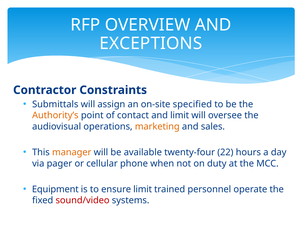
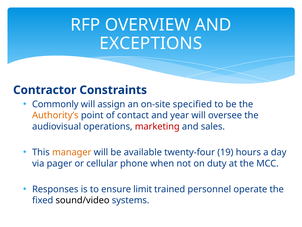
Submittals: Submittals -> Commonly
and limit: limit -> year
marketing colour: orange -> red
22: 22 -> 19
Equipment: Equipment -> Responses
sound/video colour: red -> black
